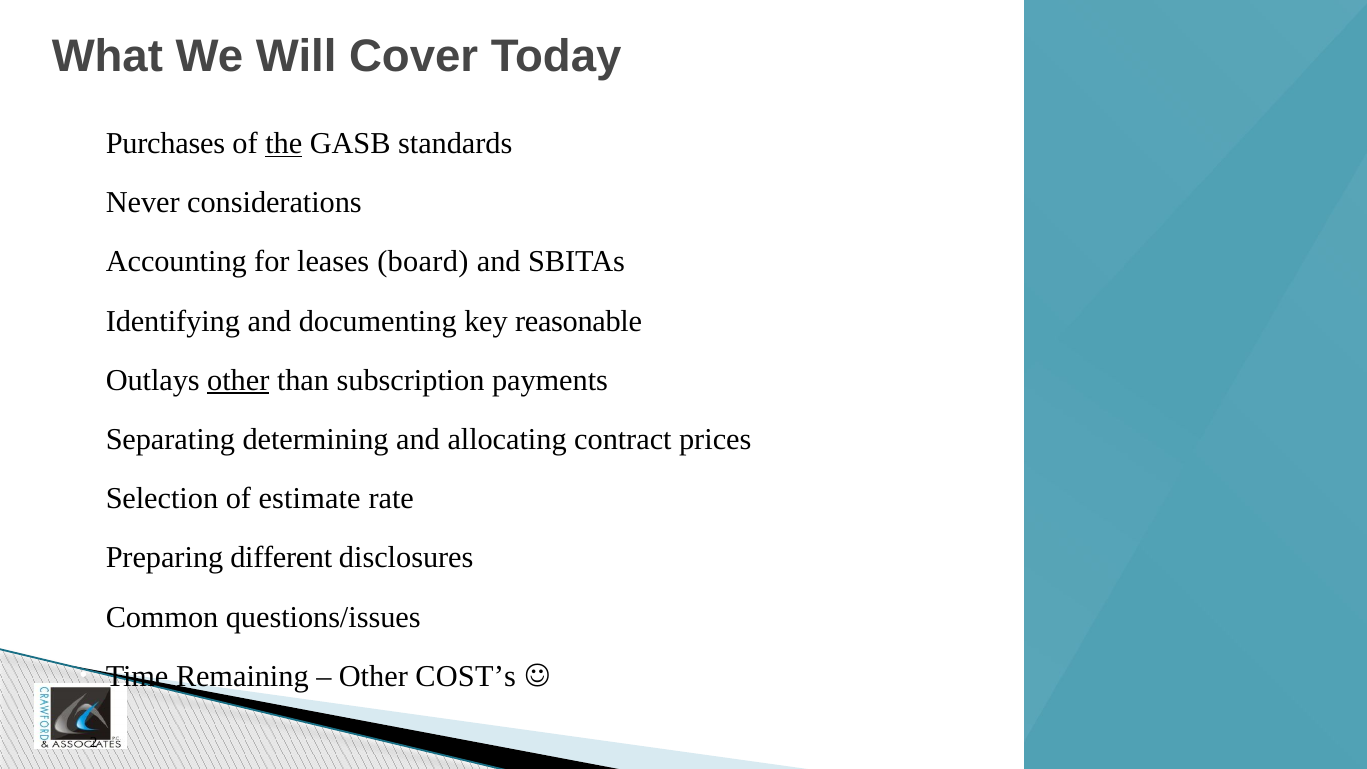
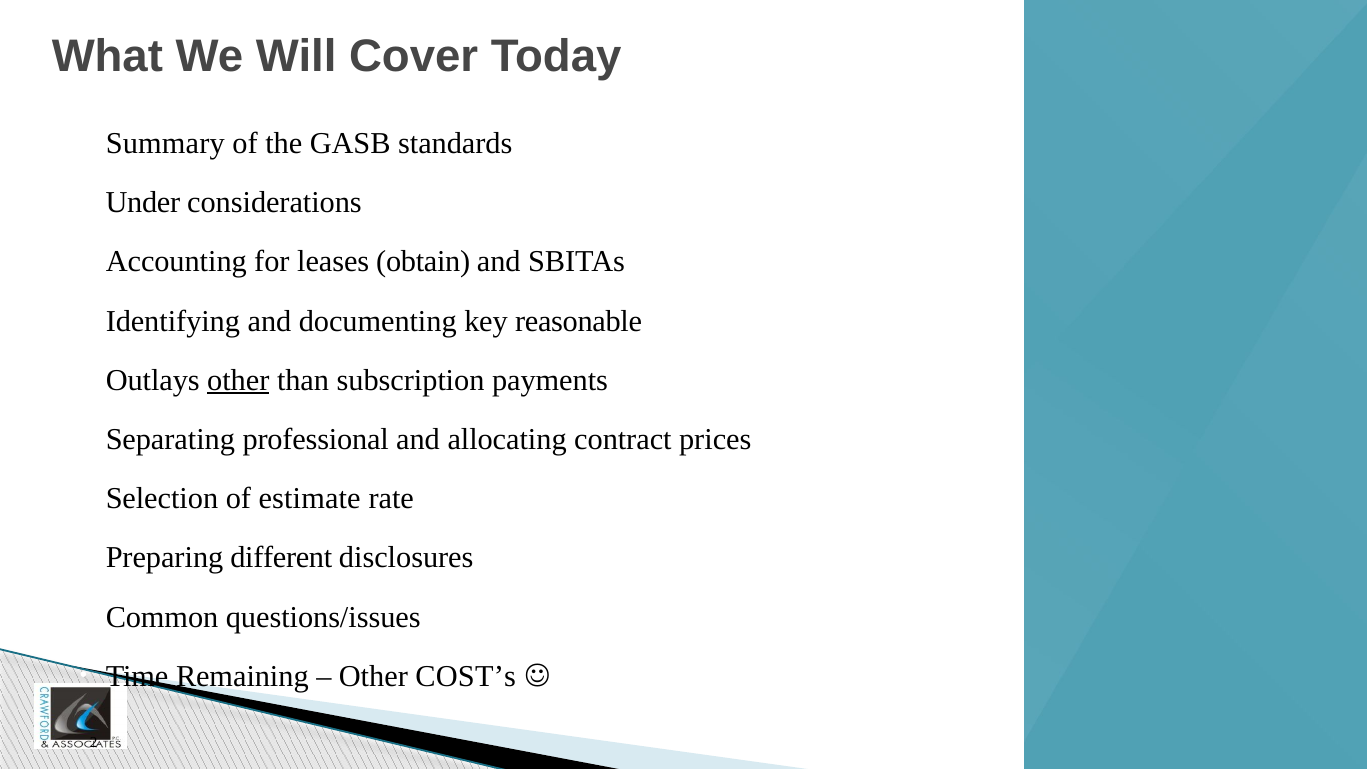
Purchases: Purchases -> Summary
the underline: present -> none
Never: Never -> Under
board: board -> obtain
determining: determining -> professional
